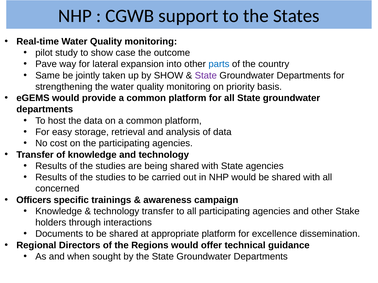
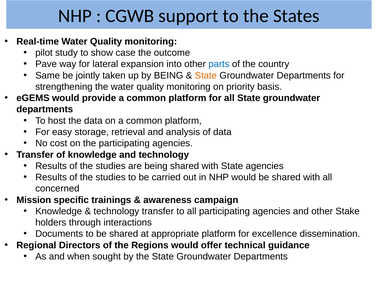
by SHOW: SHOW -> BEING
State at (206, 76) colour: purple -> orange
Officers: Officers -> Mission
